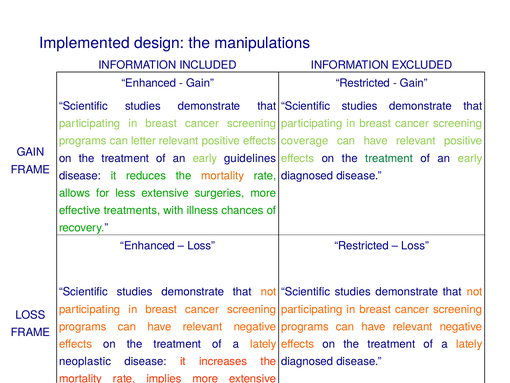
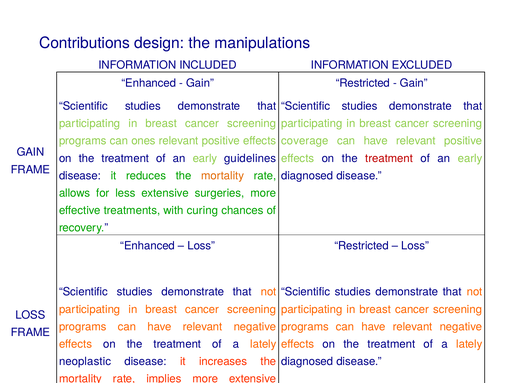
Implemented: Implemented -> Contributions
letter: letter -> ones
treatment at (389, 158) colour: green -> red
illness: illness -> curing
